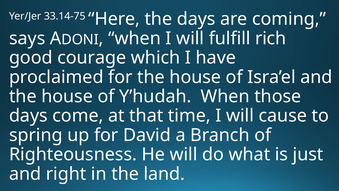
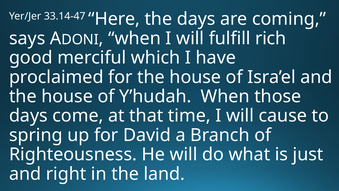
33.14-75: 33.14-75 -> 33.14-47
courage: courage -> merciful
